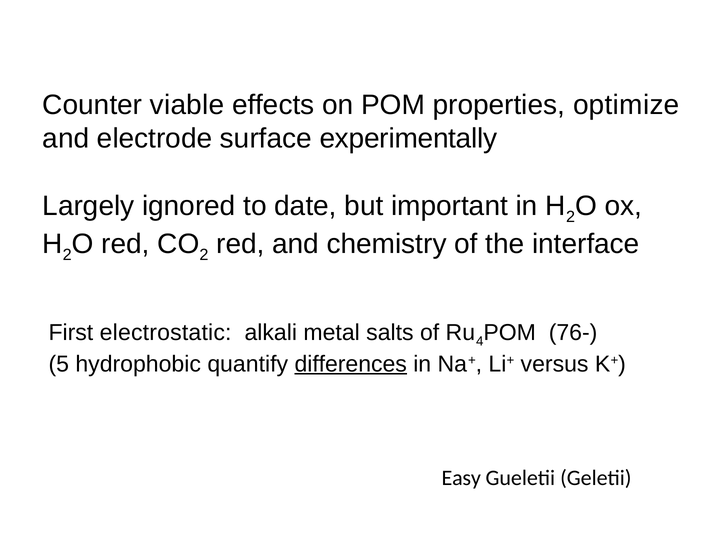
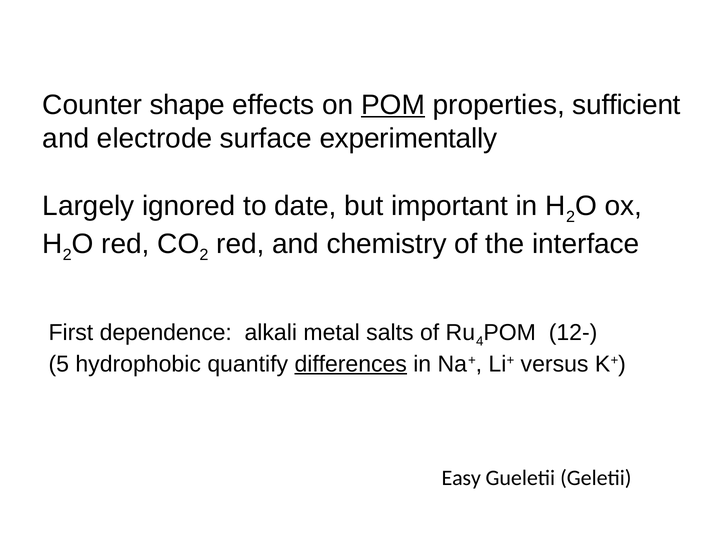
viable: viable -> shape
POM at (393, 105) underline: none -> present
optimize: optimize -> sufficient
electrostatic: electrostatic -> dependence
76-: 76- -> 12-
